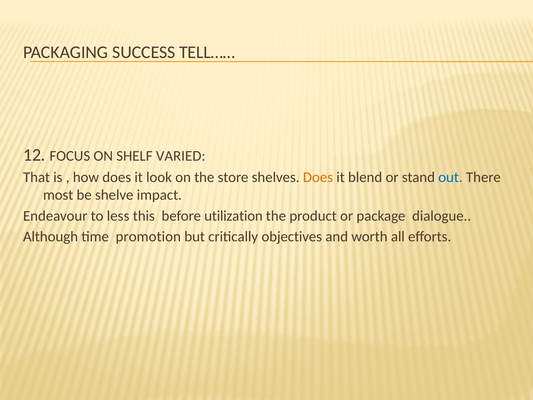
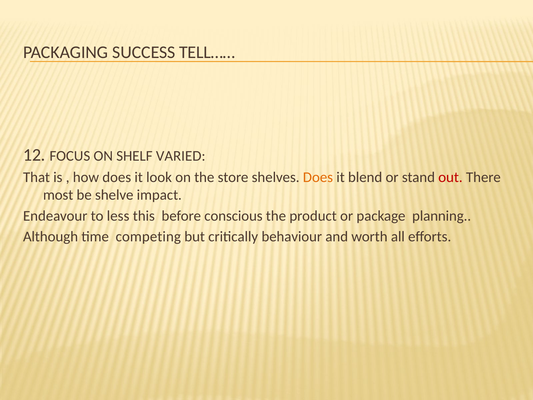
out colour: blue -> red
utilization: utilization -> conscious
dialogue: dialogue -> planning
promotion: promotion -> competing
objectives: objectives -> behaviour
